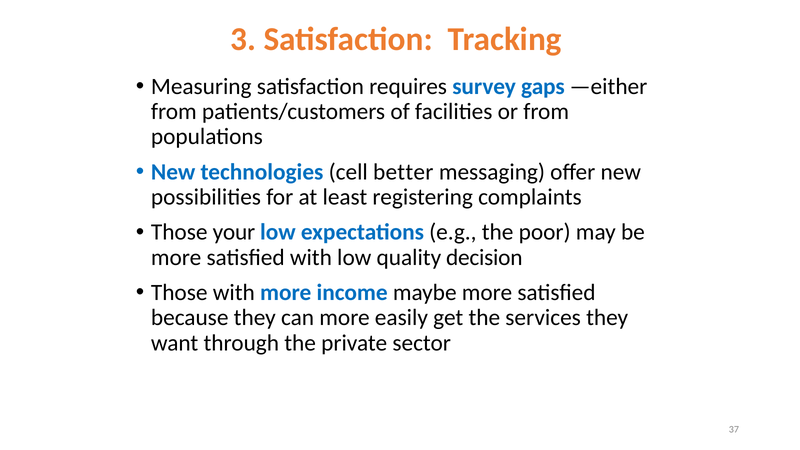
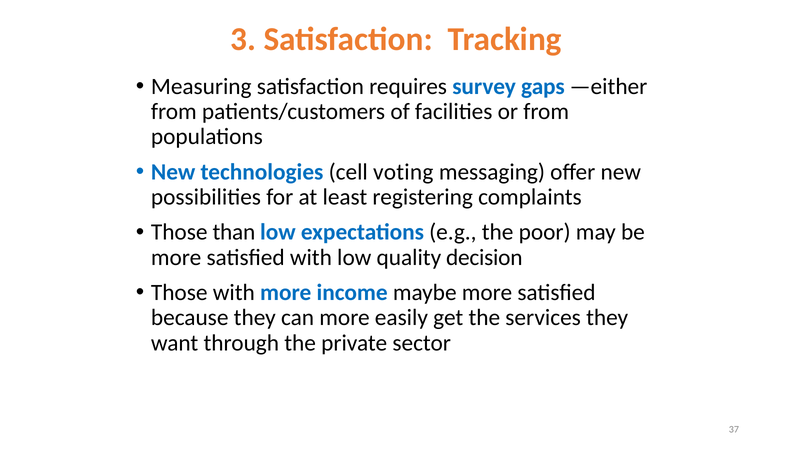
better: better -> voting
your: your -> than
